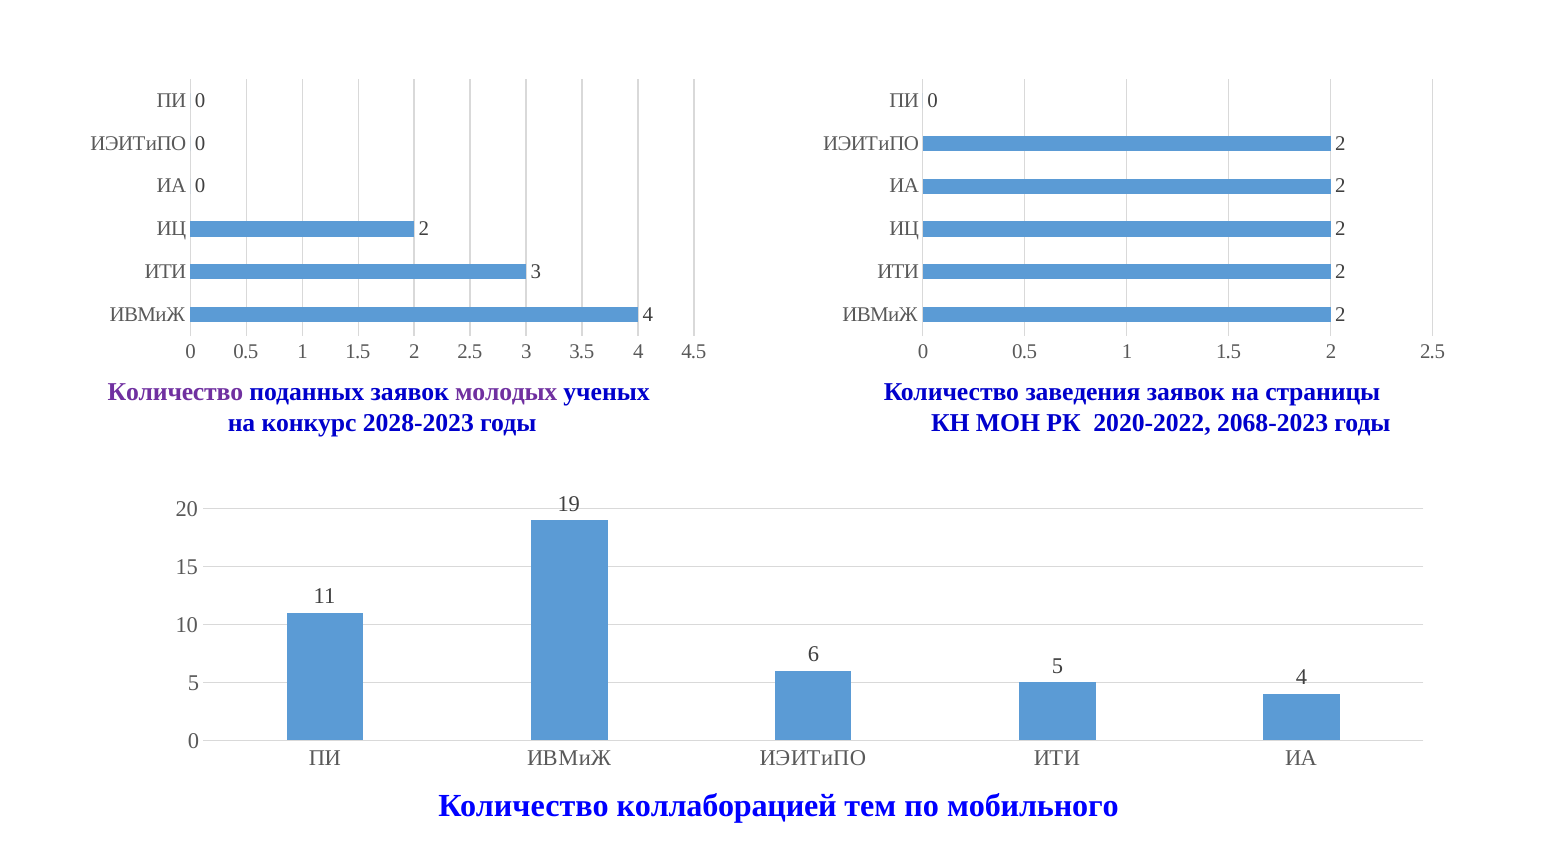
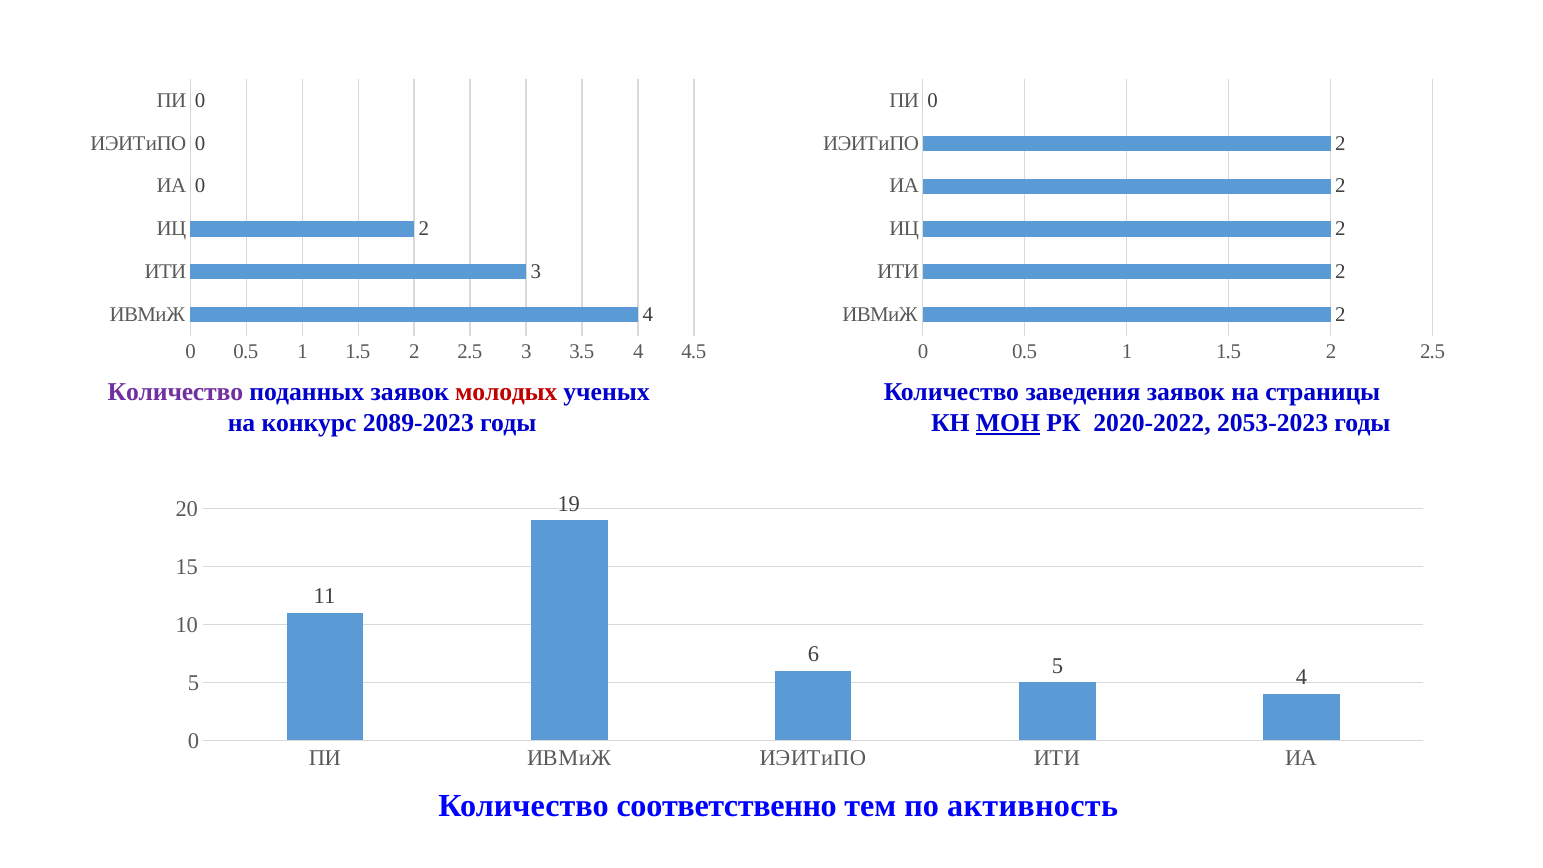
молодых colour: purple -> red
2028-2023: 2028-2023 -> 2089-2023
МОН underline: none -> present
2068-2023: 2068-2023 -> 2053-2023
коллаборацией: коллаборацией -> соответственно
мобильного: мобильного -> активность
